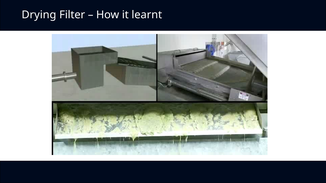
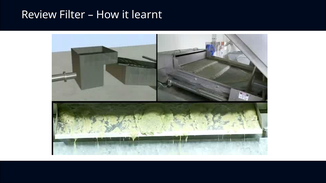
Drying: Drying -> Review
